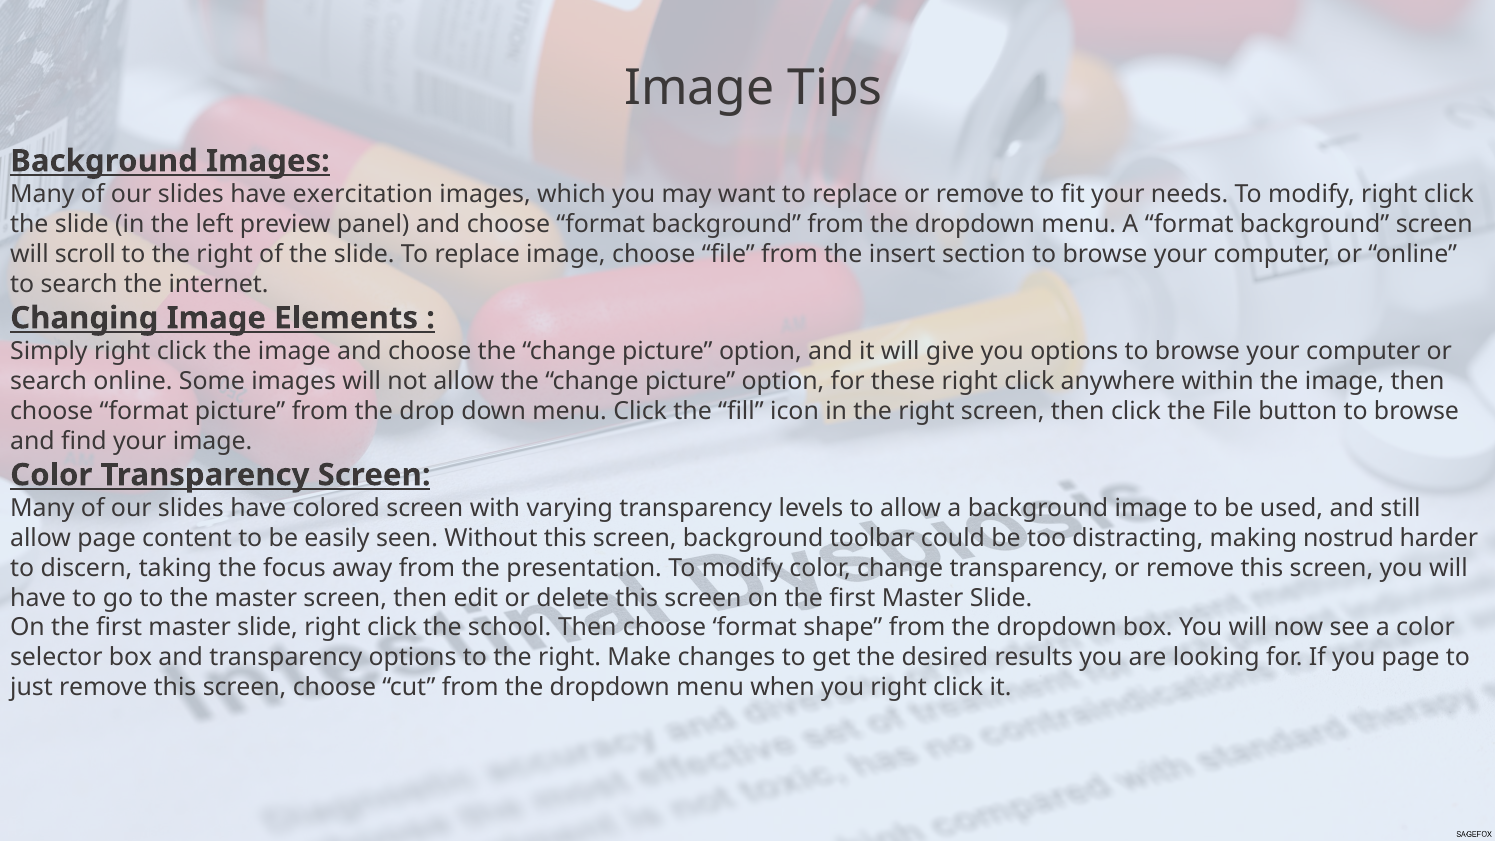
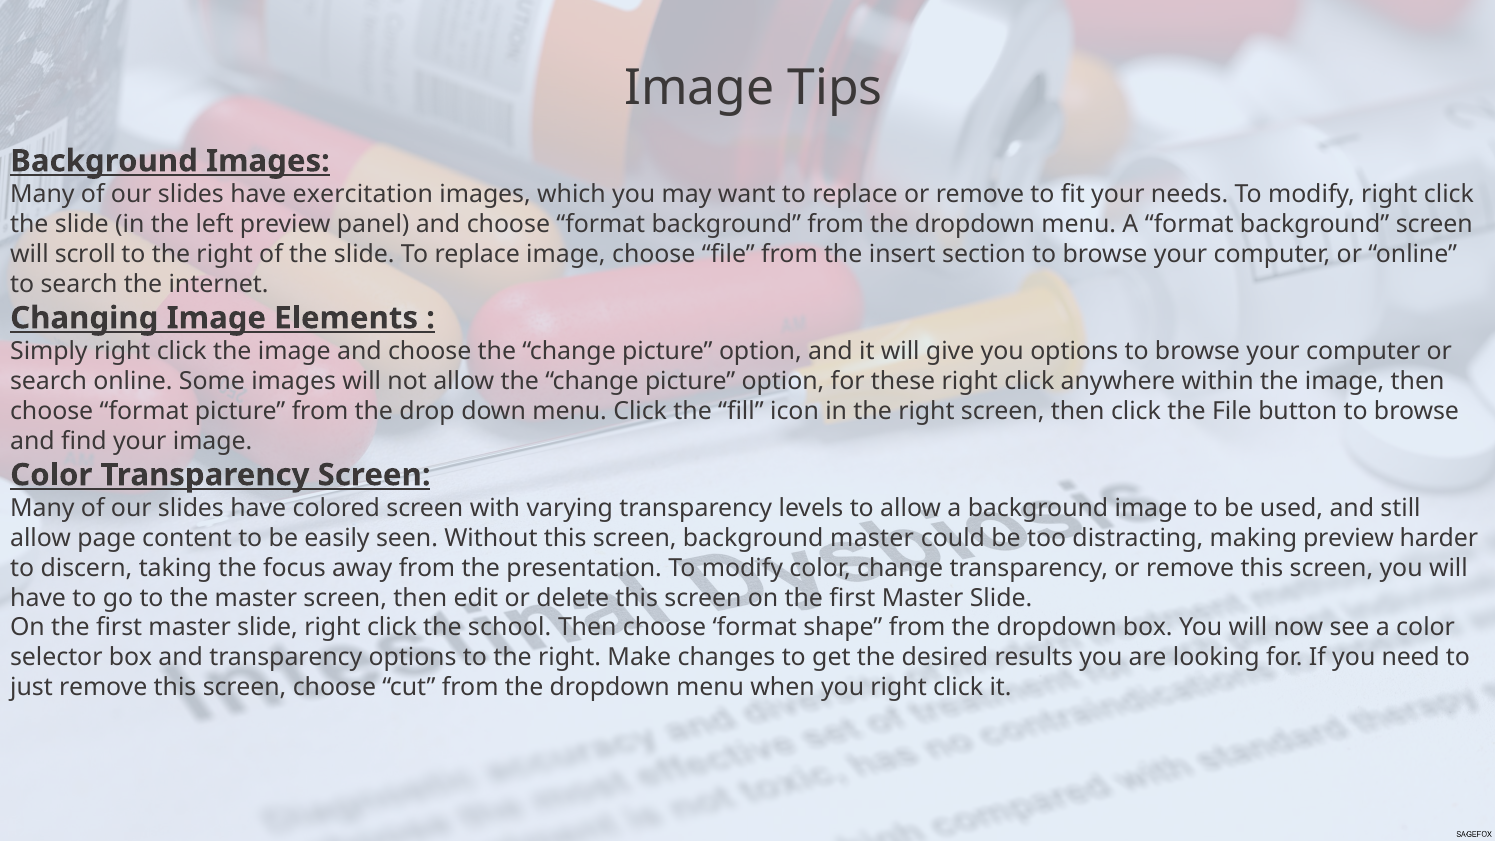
background toolbar: toolbar -> master
making nostrud: nostrud -> preview
you page: page -> need
